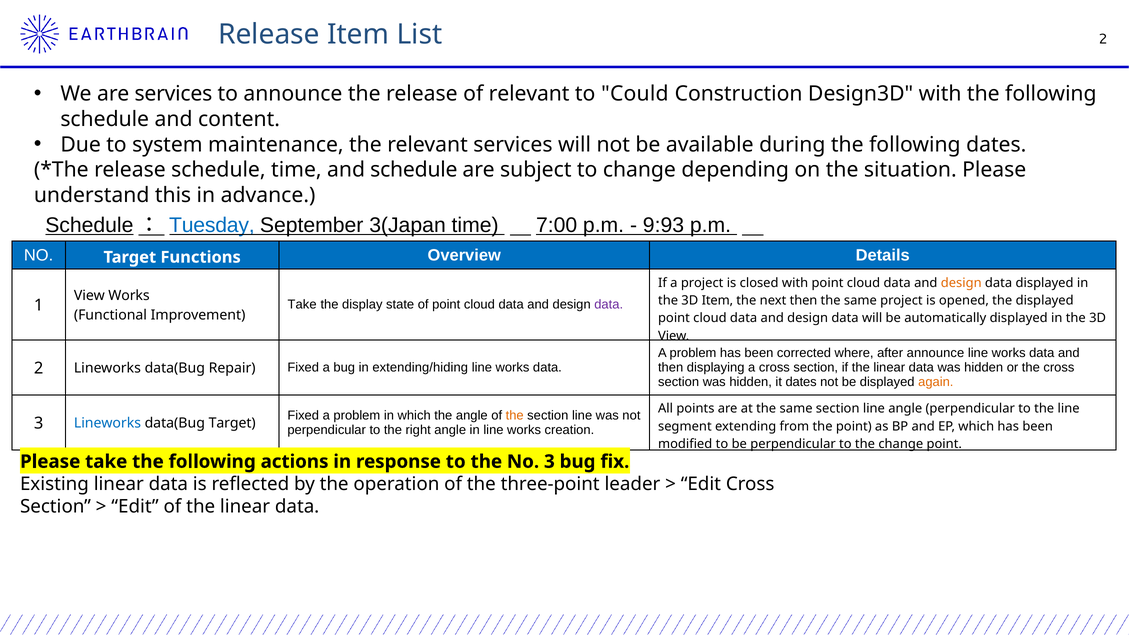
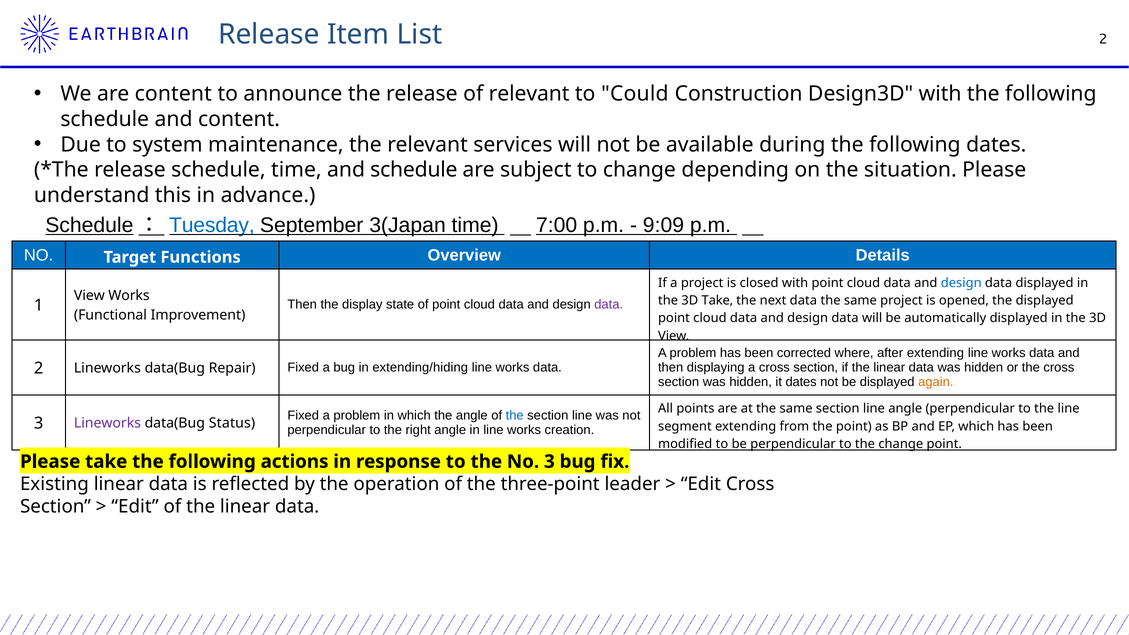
are services: services -> content
9:93: 9:93 -> 9:09
design at (961, 283) colour: orange -> blue
3D Item: Item -> Take
next then: then -> data
Take at (302, 305): Take -> Then
after announce: announce -> extending
the at (515, 415) colour: orange -> blue
Lineworks at (107, 423) colour: blue -> purple
data(Bug Target: Target -> Status
